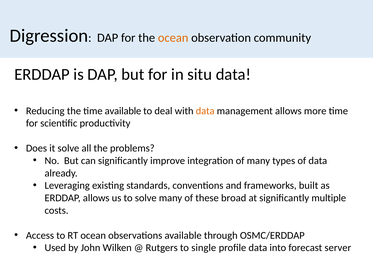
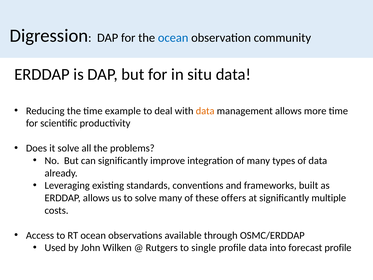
ocean at (173, 38) colour: orange -> blue
time available: available -> example
broad: broad -> offers
forecast server: server -> profile
